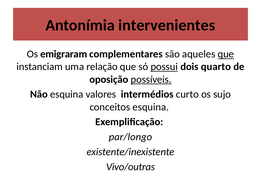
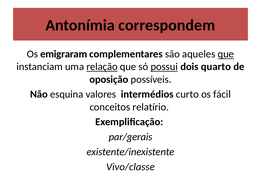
intervenientes: intervenientes -> correspondem
relação underline: none -> present
possíveis underline: present -> none
sujo: sujo -> fácil
conceitos esquina: esquina -> relatírio
par/longo: par/longo -> par/gerais
Vivo/outras: Vivo/outras -> Vivo/classe
